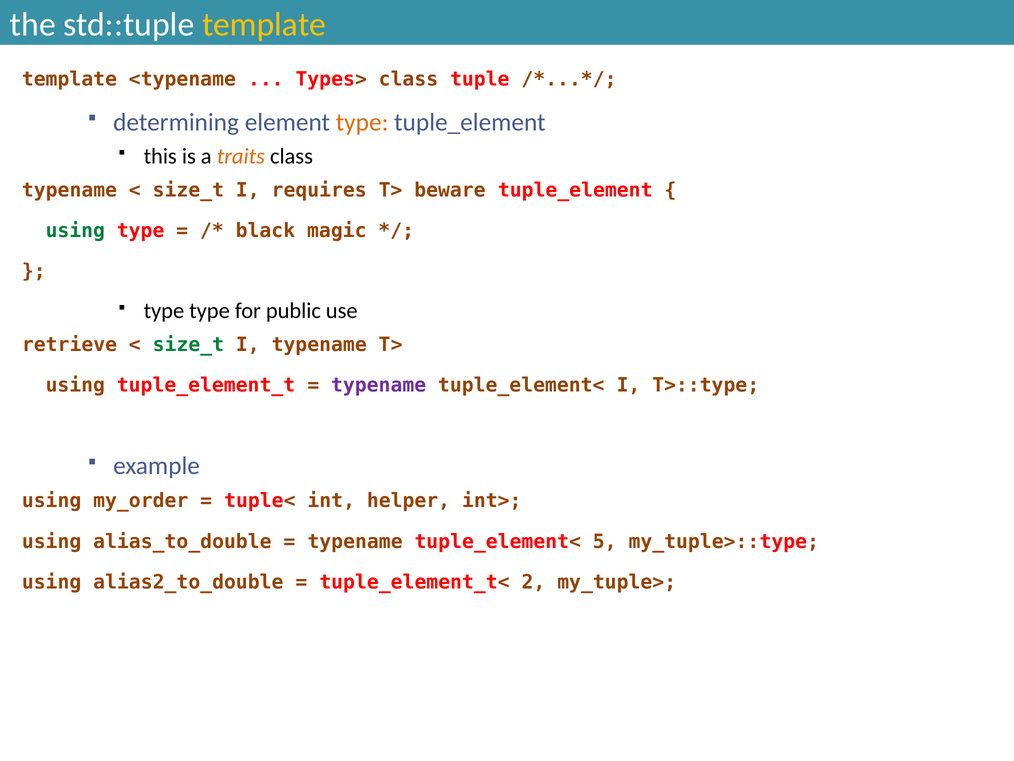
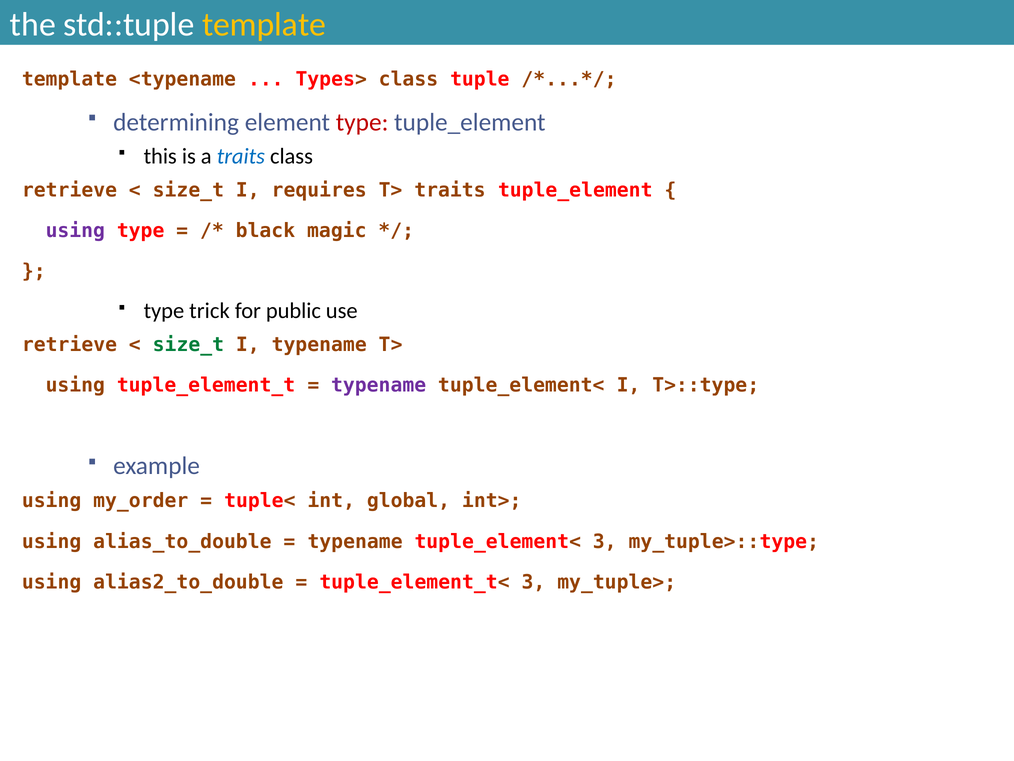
type at (362, 122) colour: orange -> red
traits at (241, 156) colour: orange -> blue
typename at (69, 190): typename -> retrieve
T> beware: beware -> traits
using at (75, 231) colour: green -> purple
type type: type -> trick
helper: helper -> global
tuple_element< 5: 5 -> 3
tuple_element_t< 2: 2 -> 3
